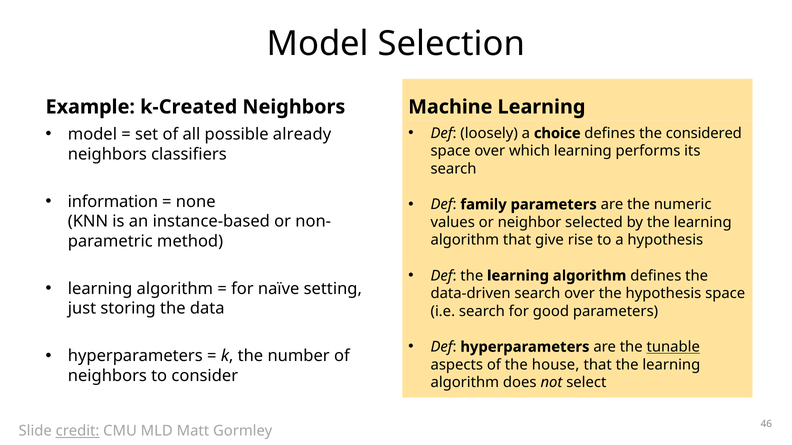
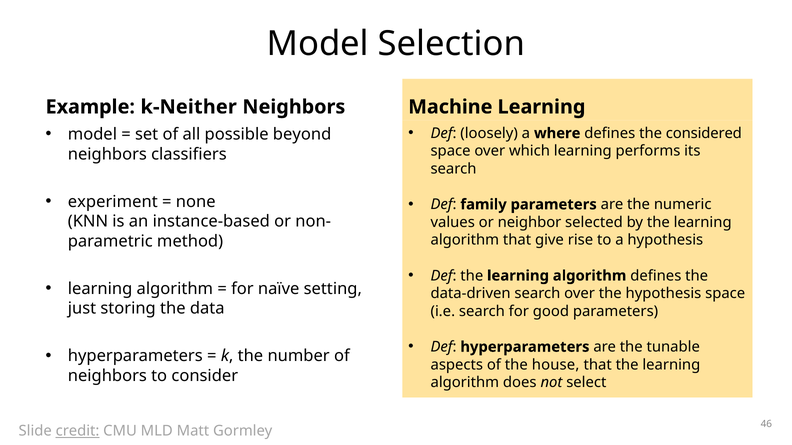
k-Created: k-Created -> k-Neither
choice: choice -> where
already: already -> beyond
information: information -> experiment
tunable underline: present -> none
